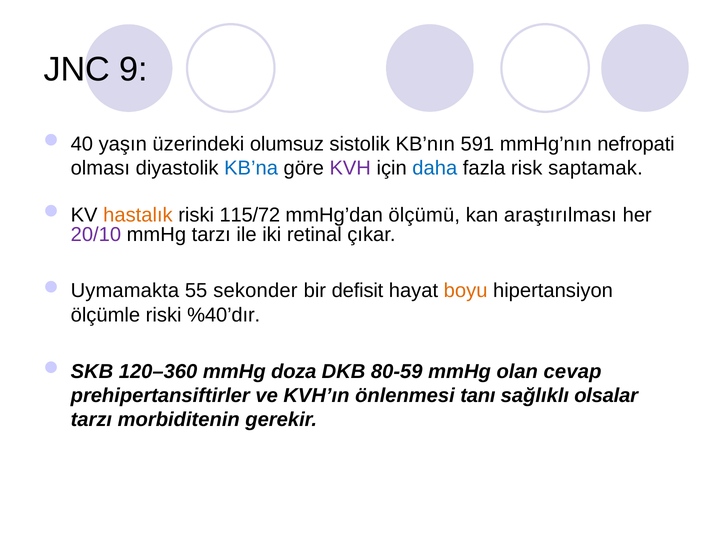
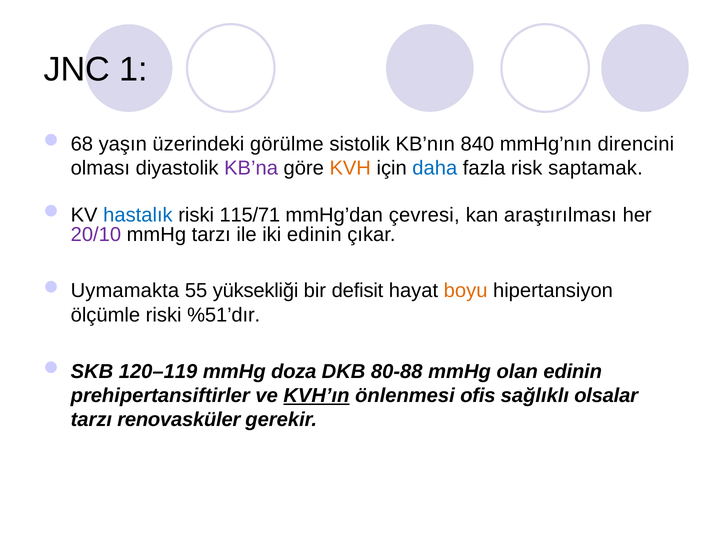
9: 9 -> 1
40: 40 -> 68
olumsuz: olumsuz -> görülme
591: 591 -> 840
nefropati: nefropati -> direncini
KB’na colour: blue -> purple
KVH colour: purple -> orange
hastalık colour: orange -> blue
115/72: 115/72 -> 115/71
ölçümü: ölçümü -> çevresi
iki retinal: retinal -> edinin
sekonder: sekonder -> yüksekliği
%40’dır: %40’dır -> %51’dır
120–360: 120–360 -> 120–119
80-59: 80-59 -> 80-88
olan cevap: cevap -> edinin
KVH’ın underline: none -> present
tanı: tanı -> ofis
morbiditenin: morbiditenin -> renovasküler
